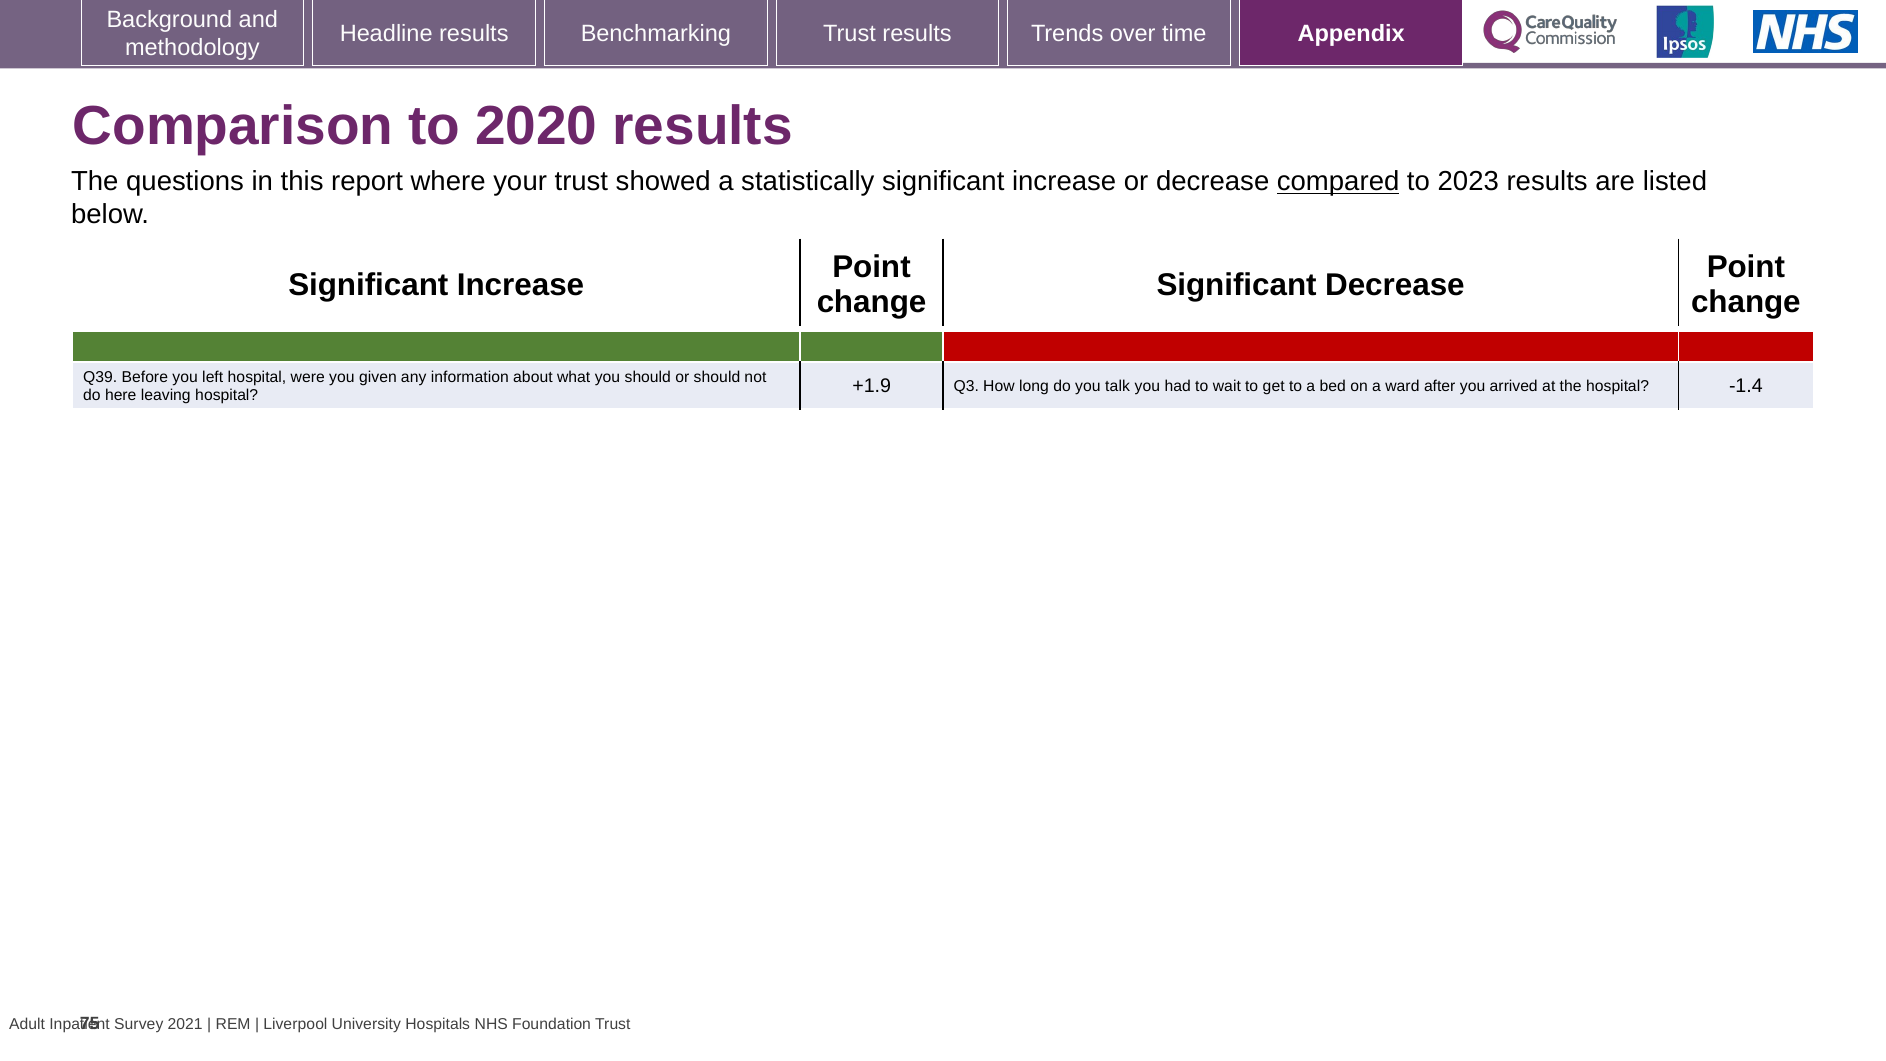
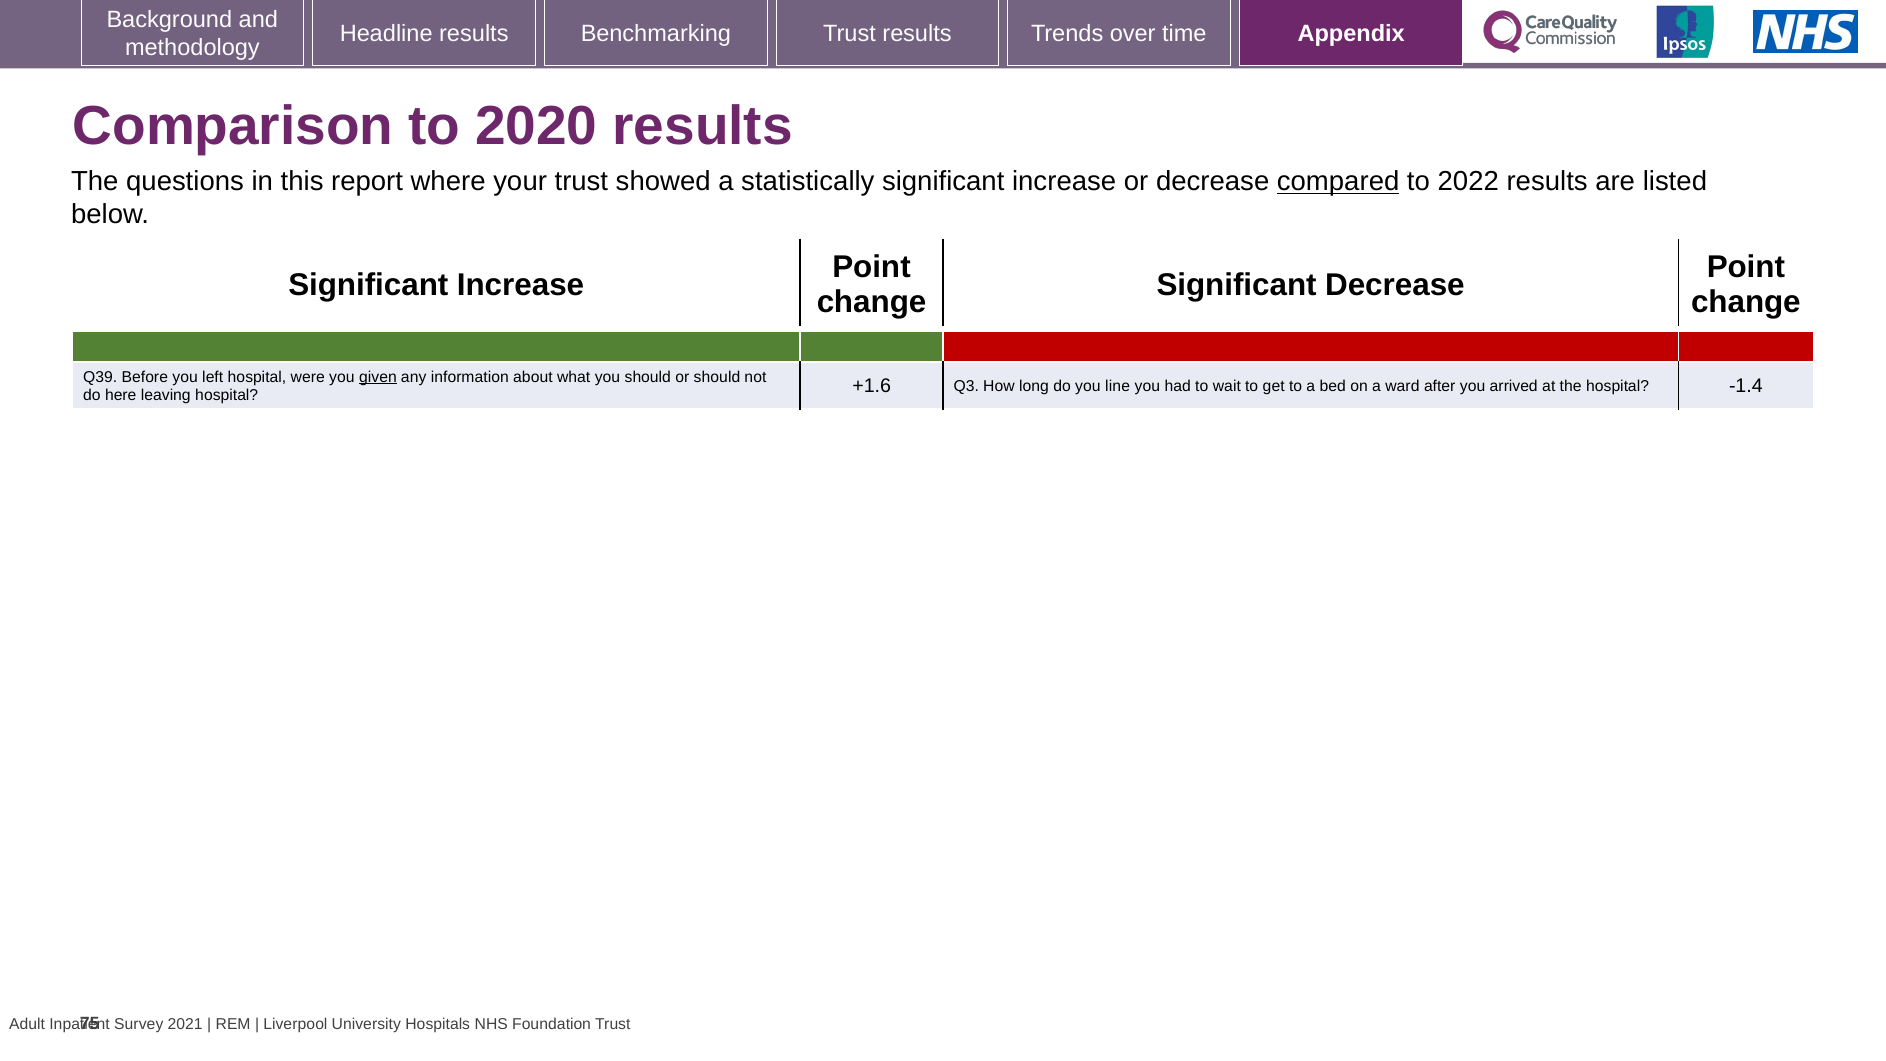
2023: 2023 -> 2022
given underline: none -> present
+1.9: +1.9 -> +1.6
talk: talk -> line
